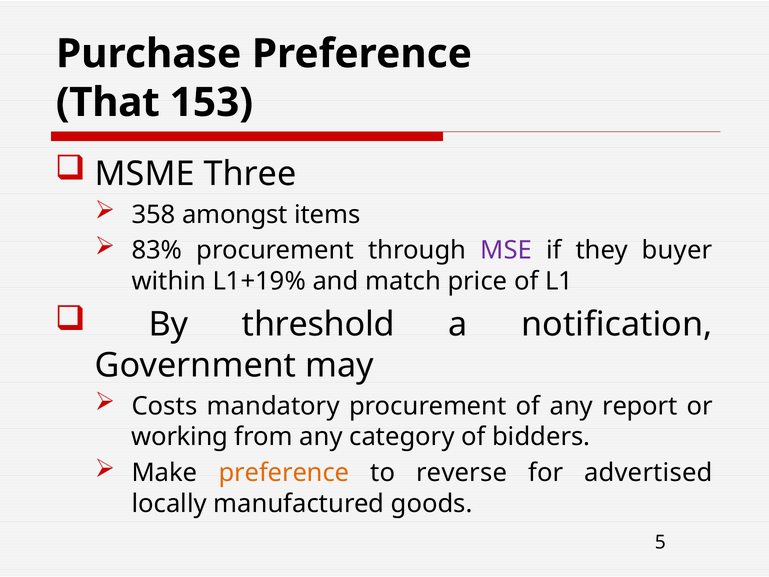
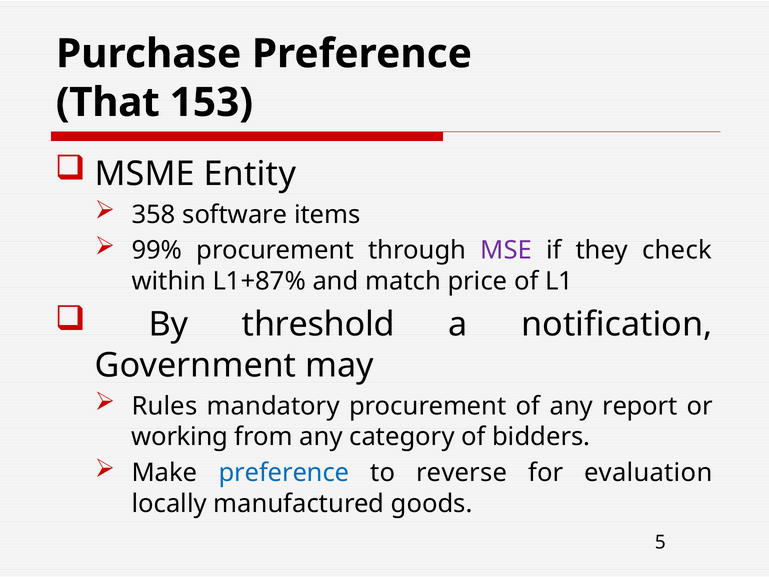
Three: Three -> Entity
amongst: amongst -> software
83%: 83% -> 99%
buyer: buyer -> check
L1+19%: L1+19% -> L1+87%
Costs: Costs -> Rules
preference at (284, 473) colour: orange -> blue
advertised: advertised -> evaluation
